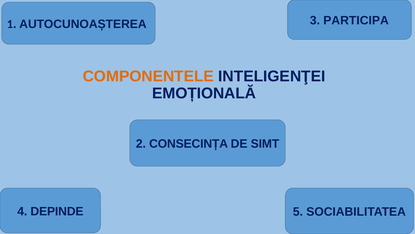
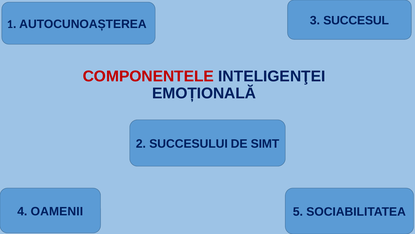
PARTICIPA: PARTICIPA -> SUCCESUL
COMPONENTELE colour: orange -> red
CONSECINȚA: CONSECINȚA -> SUCCESULUI
DEPINDE: DEPINDE -> OAMENII
